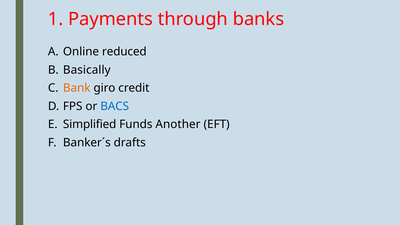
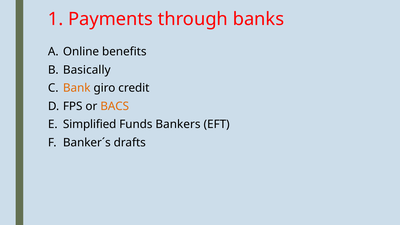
reduced: reduced -> benefits
BACS colour: blue -> orange
Another: Another -> Bankers
